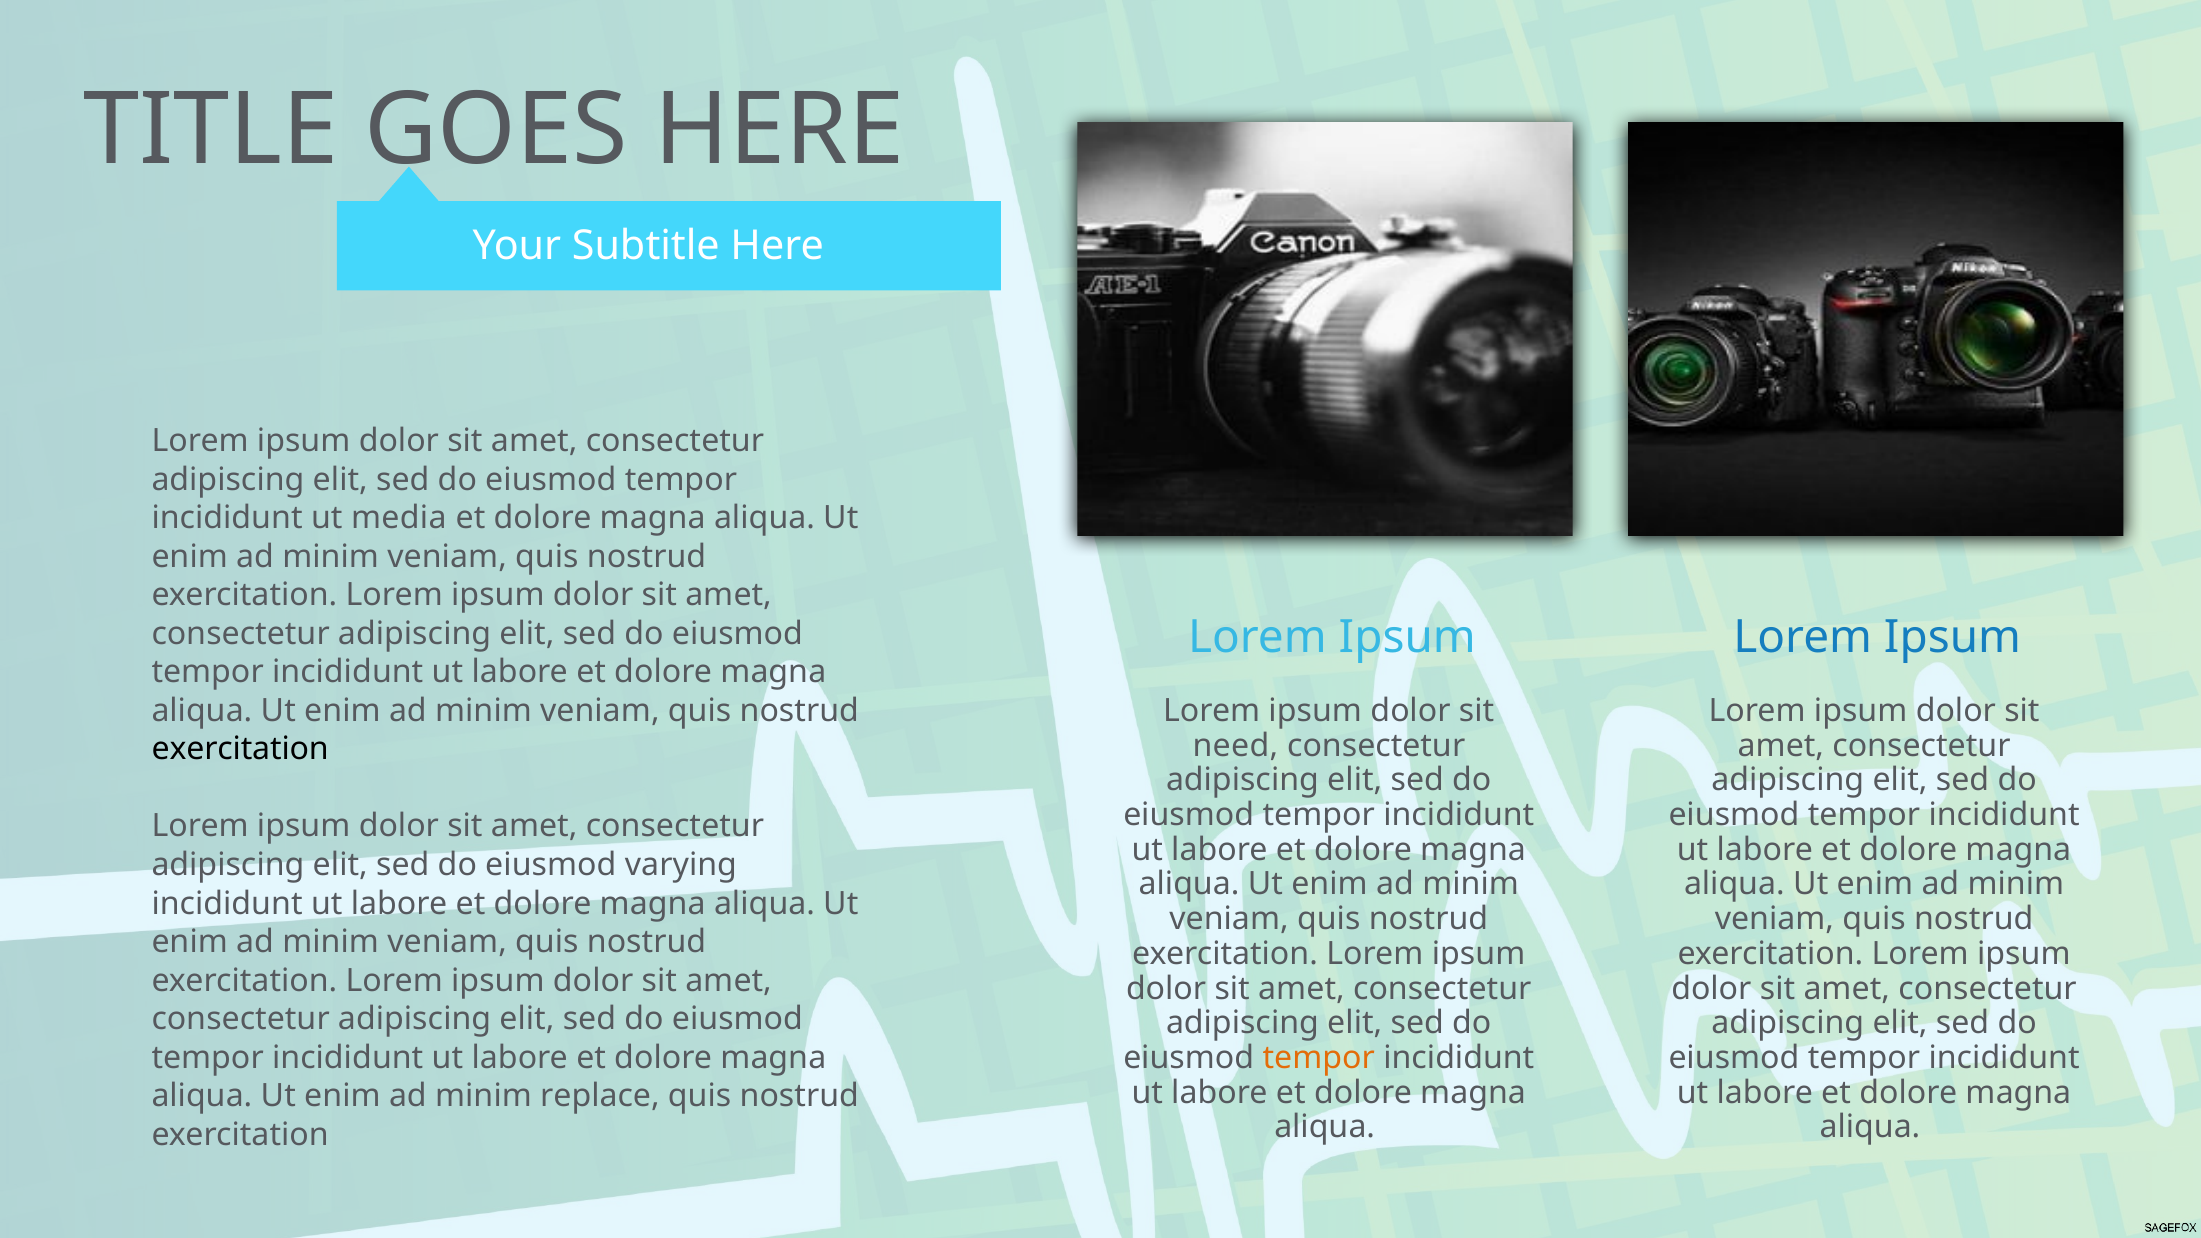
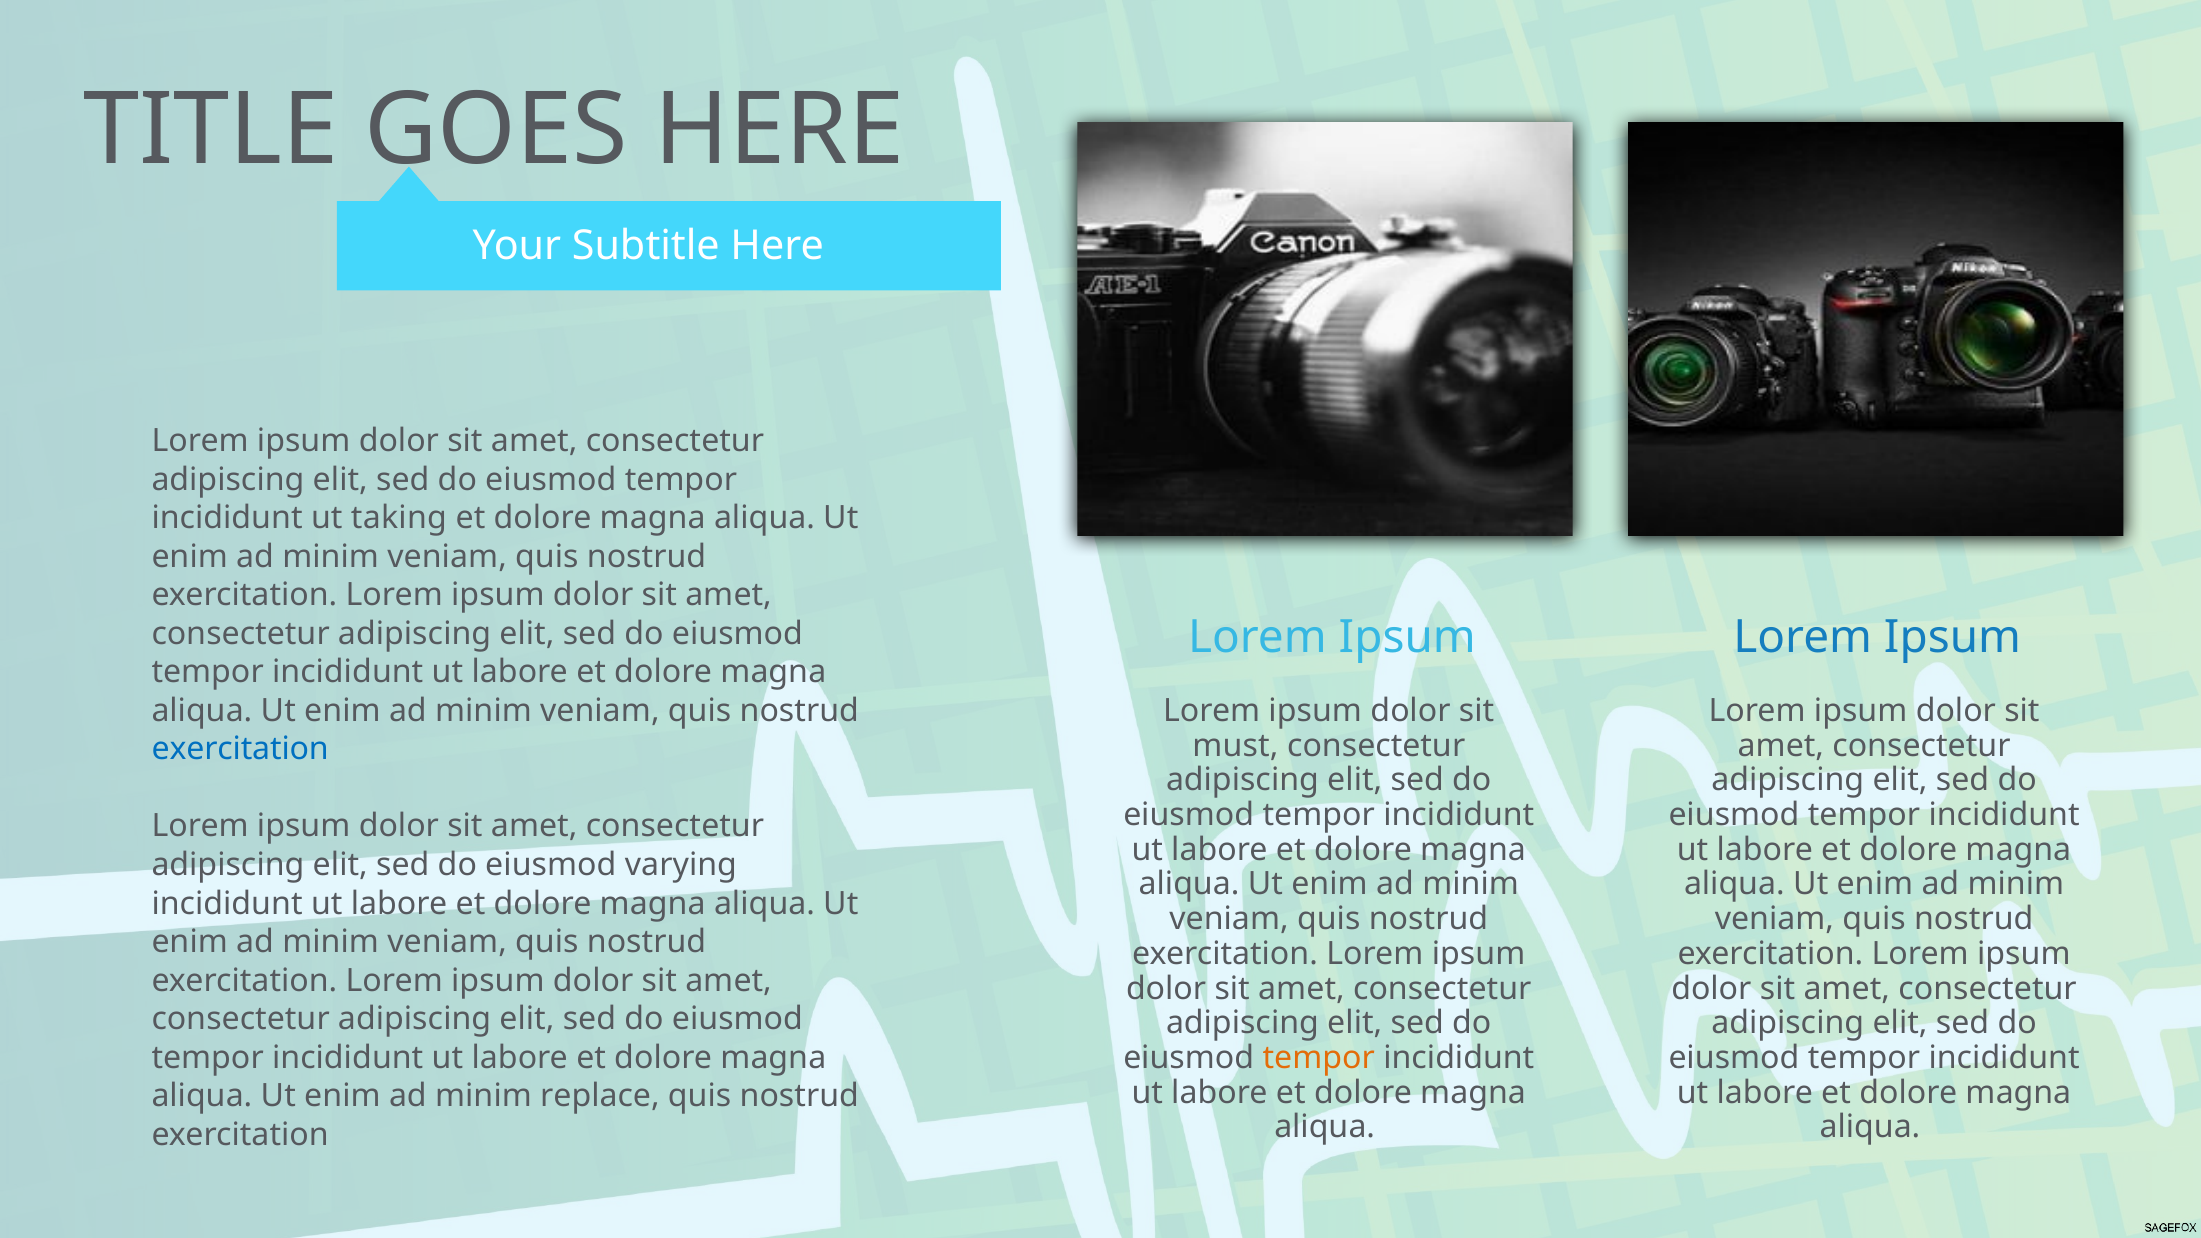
media: media -> taking
need: need -> must
exercitation at (240, 749) colour: black -> blue
